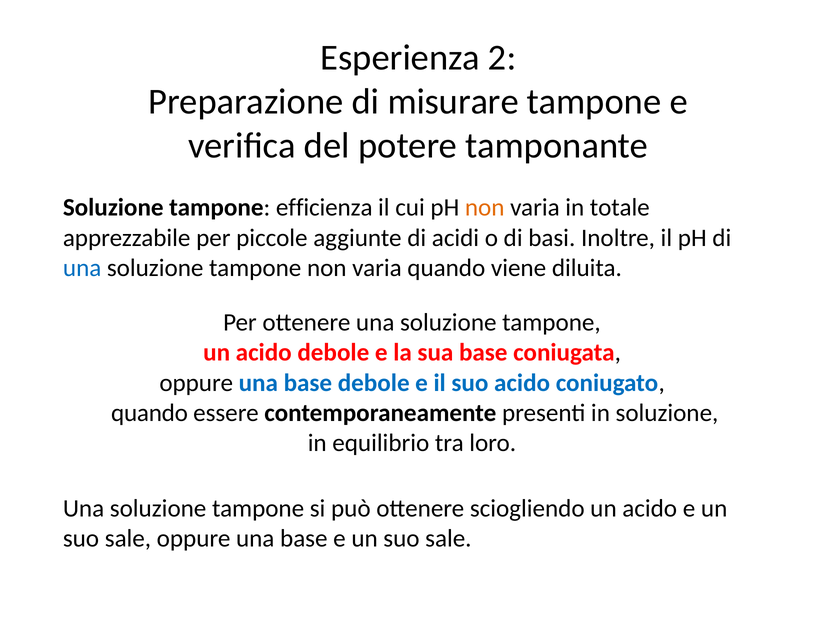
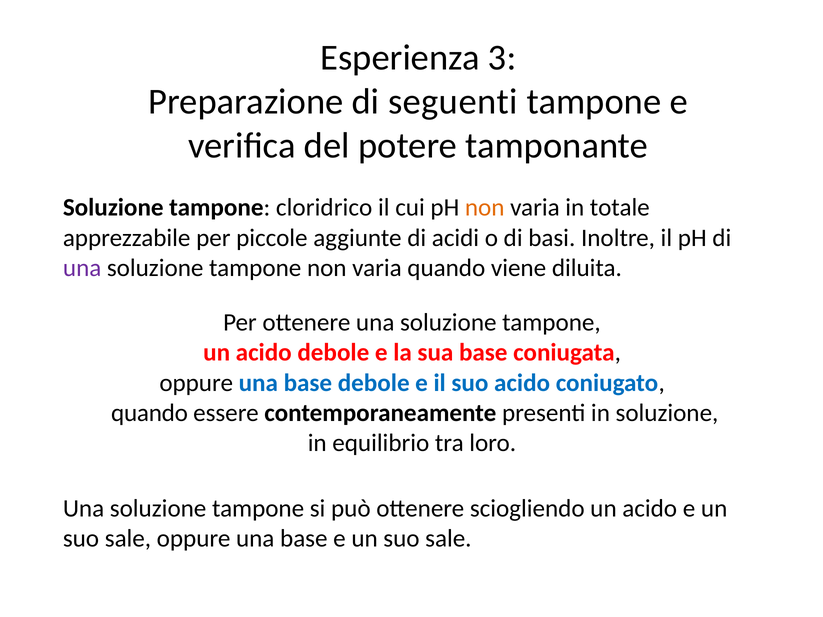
2: 2 -> 3
misurare: misurare -> seguenti
efficienza: efficienza -> cloridrico
una at (82, 268) colour: blue -> purple
